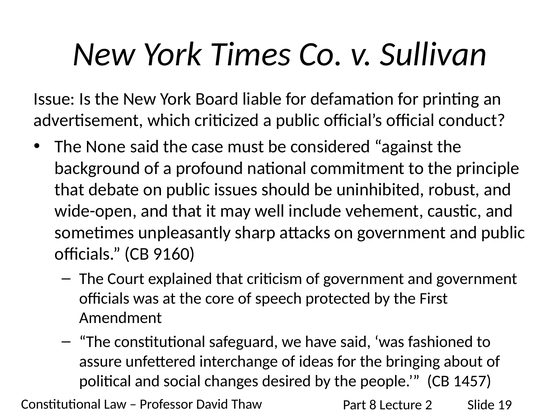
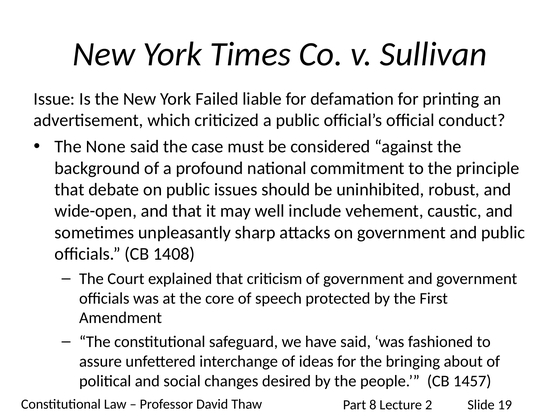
Board: Board -> Failed
9160: 9160 -> 1408
